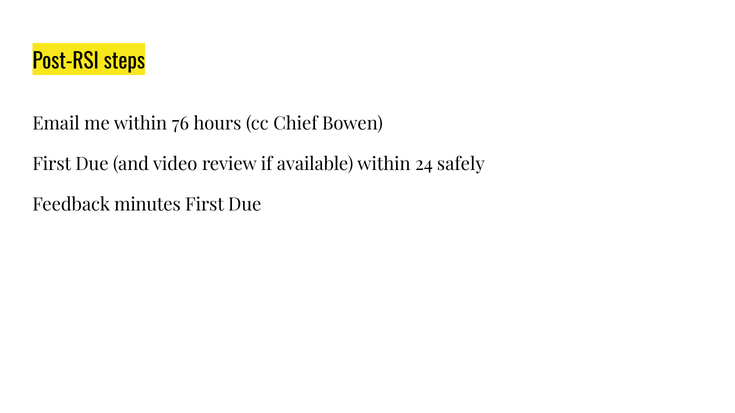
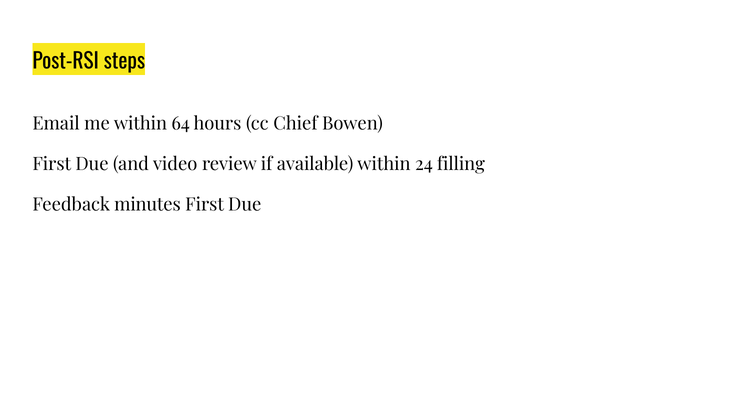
76: 76 -> 64
safely: safely -> filling
